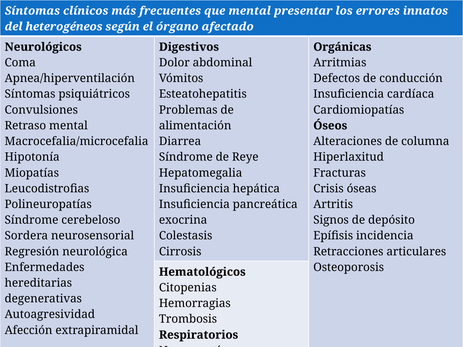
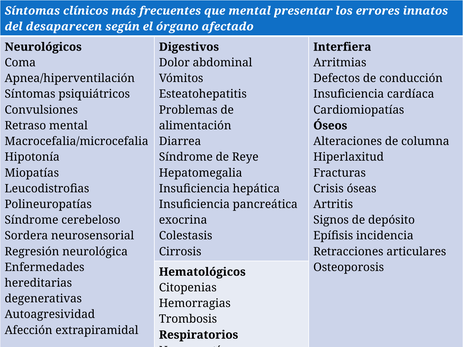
heterogéneos: heterogéneos -> desaparecen
Orgánicas: Orgánicas -> Interfiera
